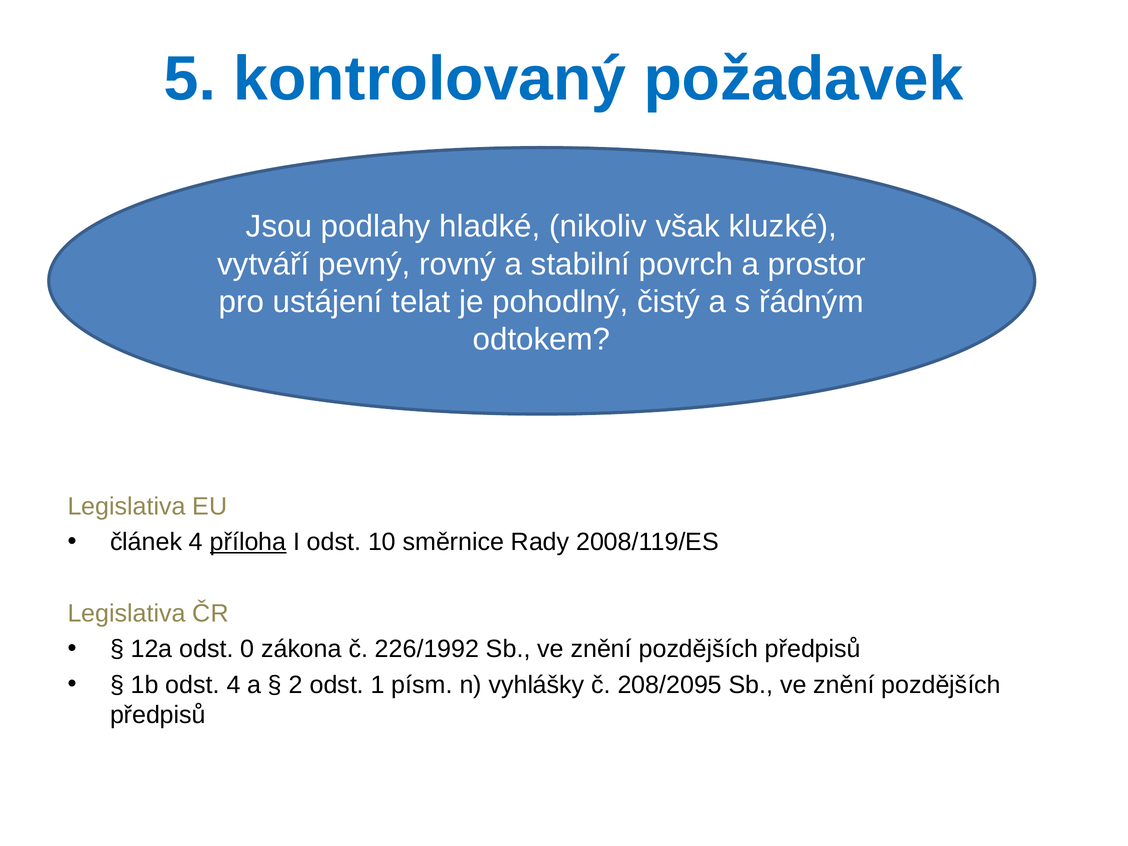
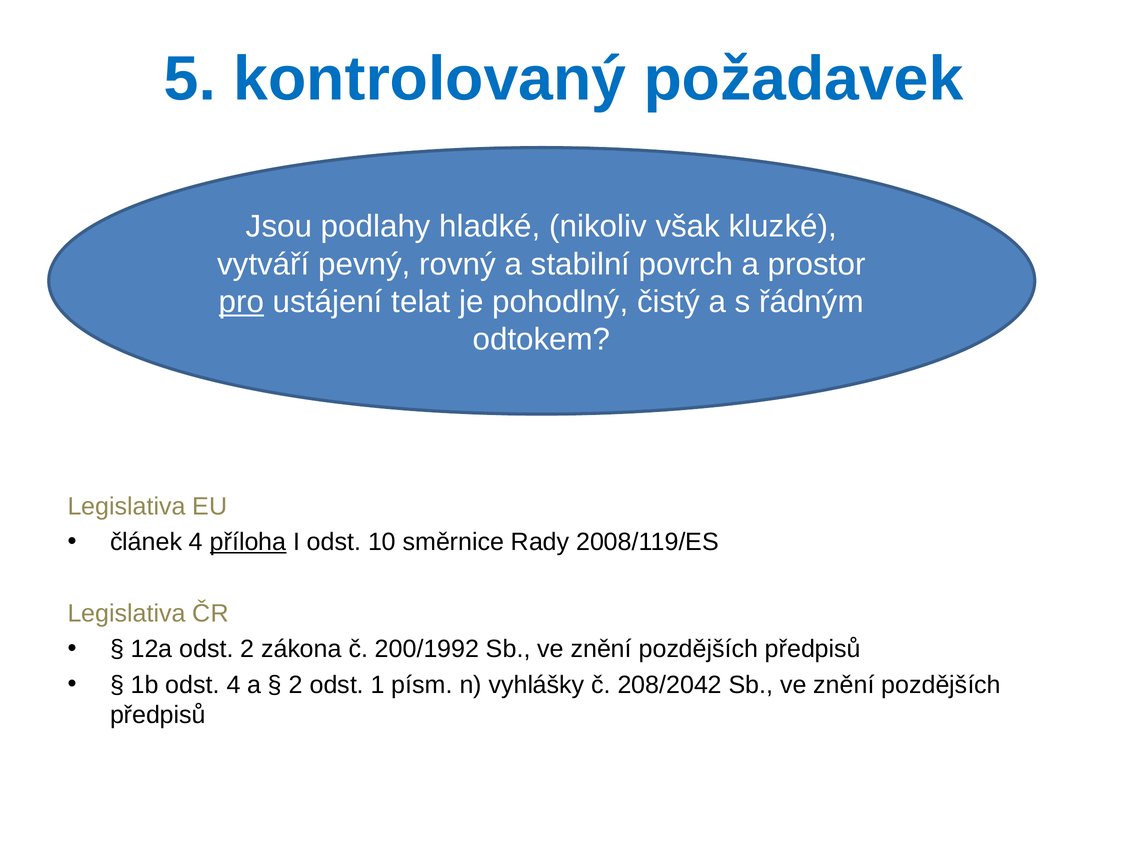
pro underline: none -> present
odst 0: 0 -> 2
226/1992: 226/1992 -> 200/1992
208/2095: 208/2095 -> 208/2042
